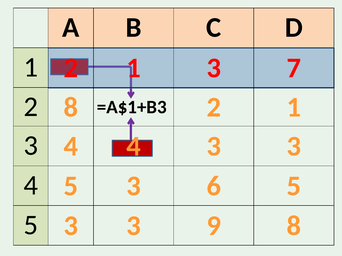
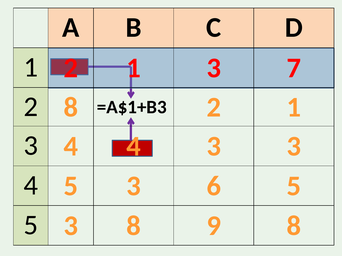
5 3 3: 3 -> 8
